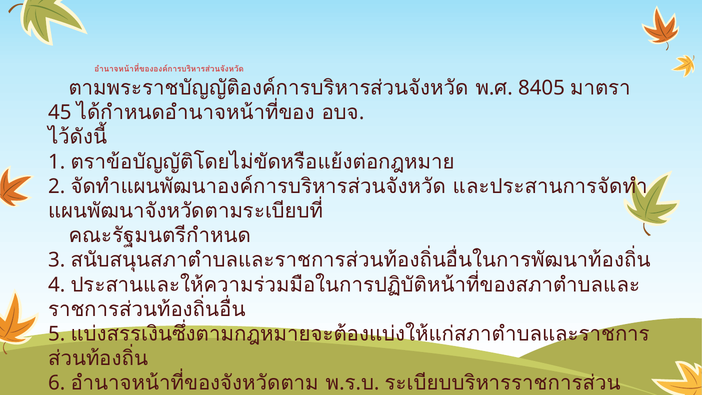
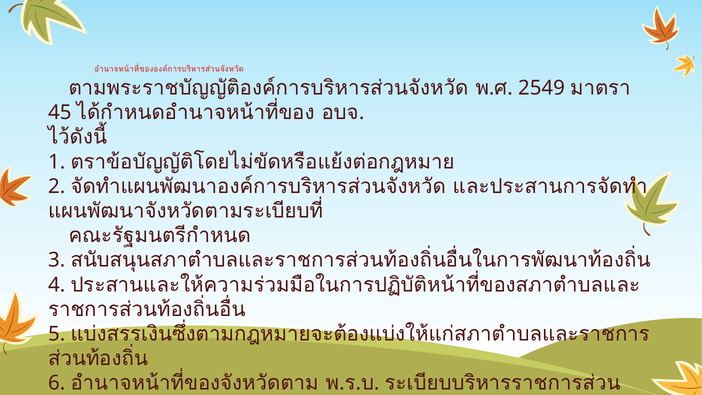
8405: 8405 -> 2549
